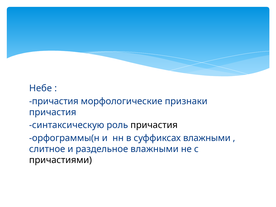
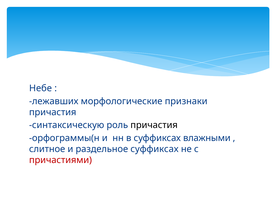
причастия at (54, 101): причастия -> лежавших
раздельное влажными: влажными -> суффиксах
причастиями colour: black -> red
